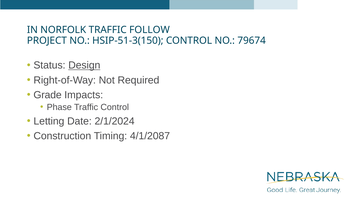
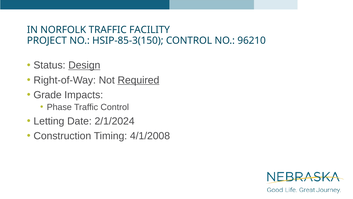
FOLLOW: FOLLOW -> FACILITY
HSIP-51-3(150: HSIP-51-3(150 -> HSIP-85-3(150
79674: 79674 -> 96210
Required underline: none -> present
4/1/2087: 4/1/2087 -> 4/1/2008
